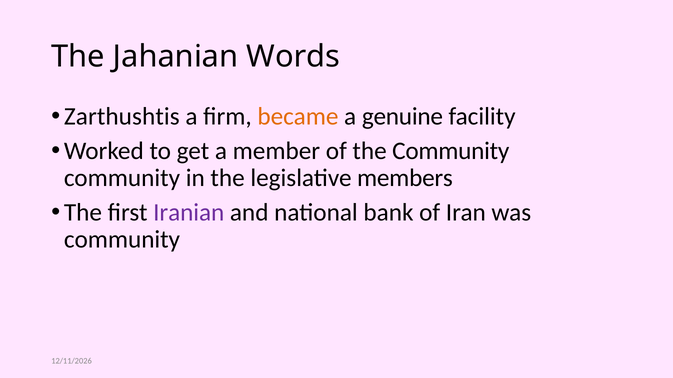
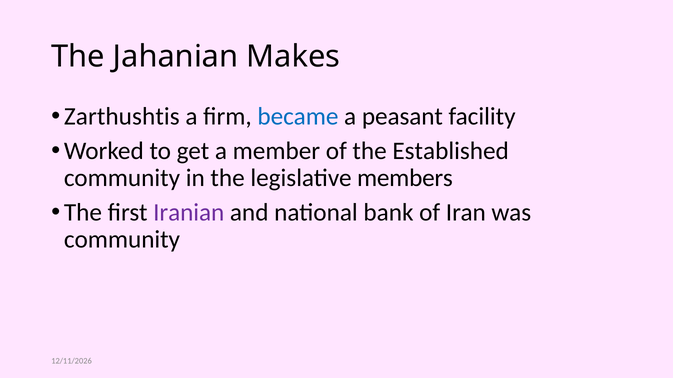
Words: Words -> Makes
became colour: orange -> blue
genuine: genuine -> peasant
the Community: Community -> Established
